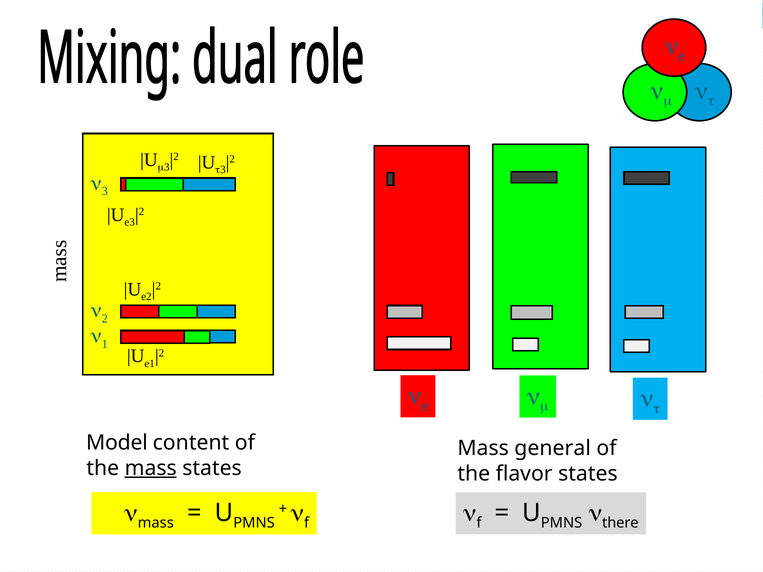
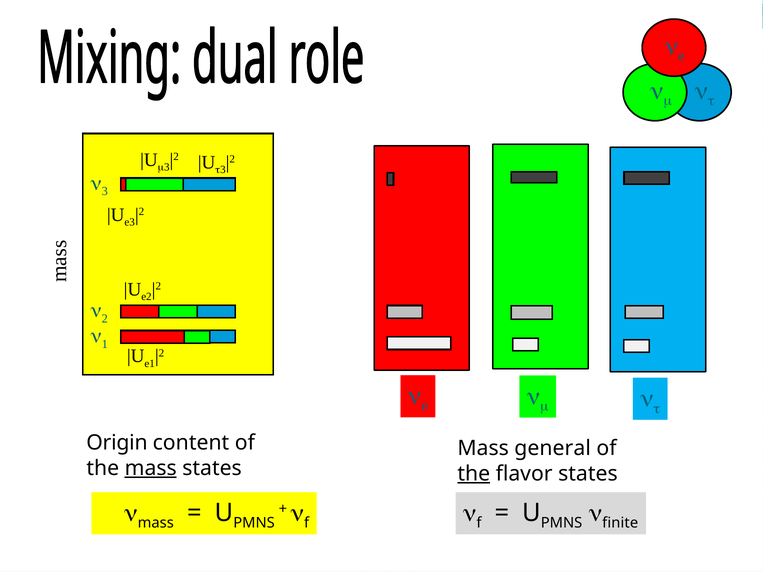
Model: Model -> Origin
the at (474, 474) underline: none -> present
there: there -> finite
